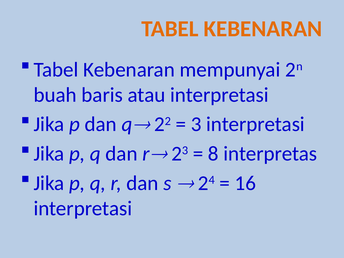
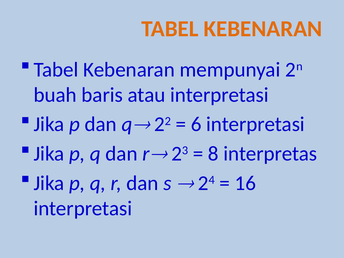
3: 3 -> 6
